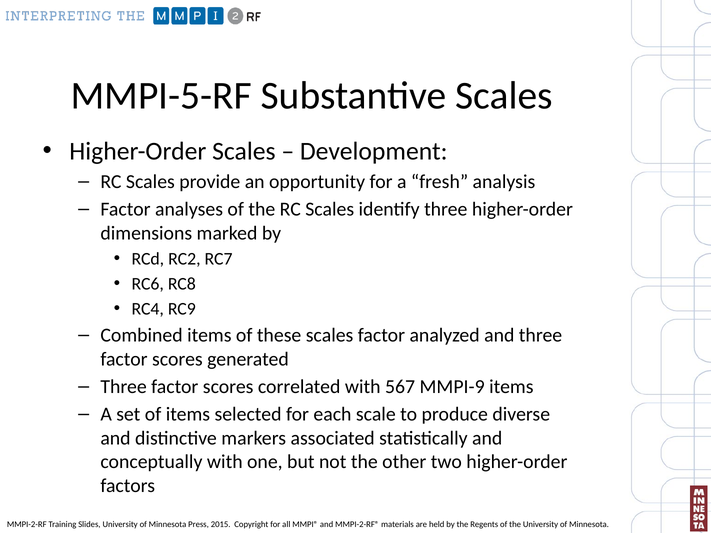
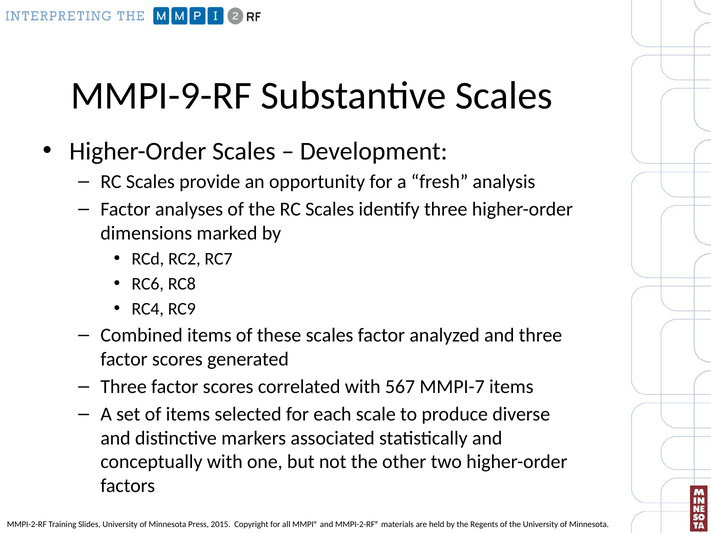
MMPI-5-RF: MMPI-5-RF -> MMPI-9-RF
MMPI-9: MMPI-9 -> MMPI-7
